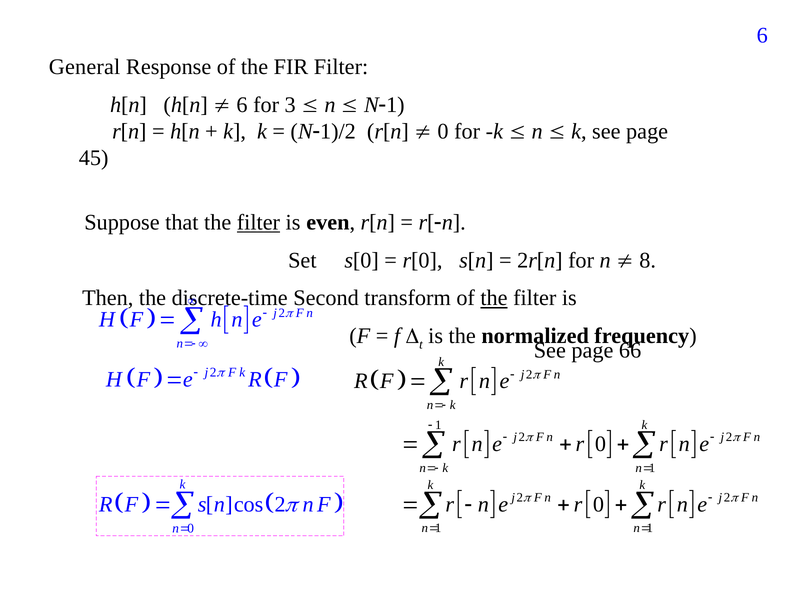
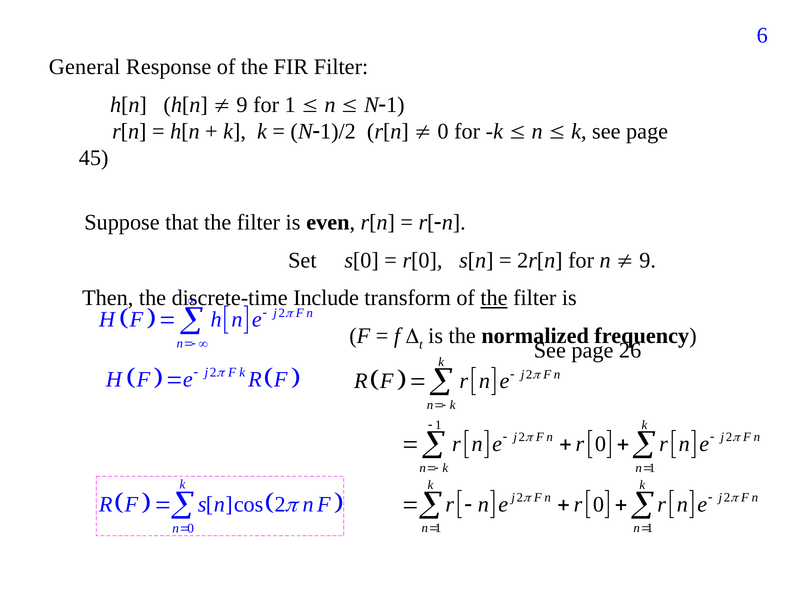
6 at (242, 105): 6 -> 9
for 3: 3 -> 1
filter at (258, 222) underline: present -> none
8 at (648, 260): 8 -> 9
Second: Second -> Include
66: 66 -> 26
